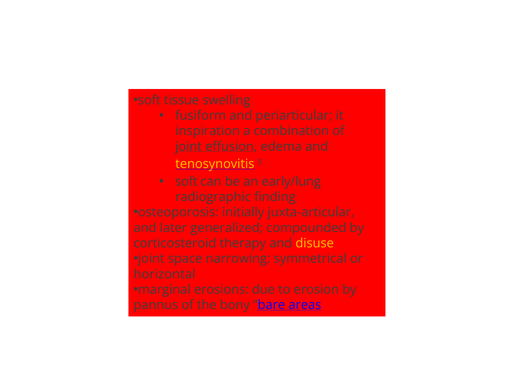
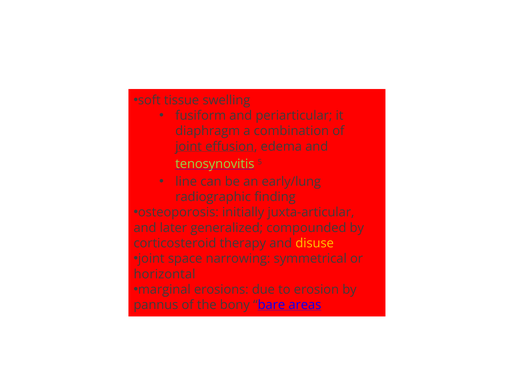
inspiration: inspiration -> diaphragm
tenosynovitis colour: yellow -> light green
soft at (186, 181): soft -> line
